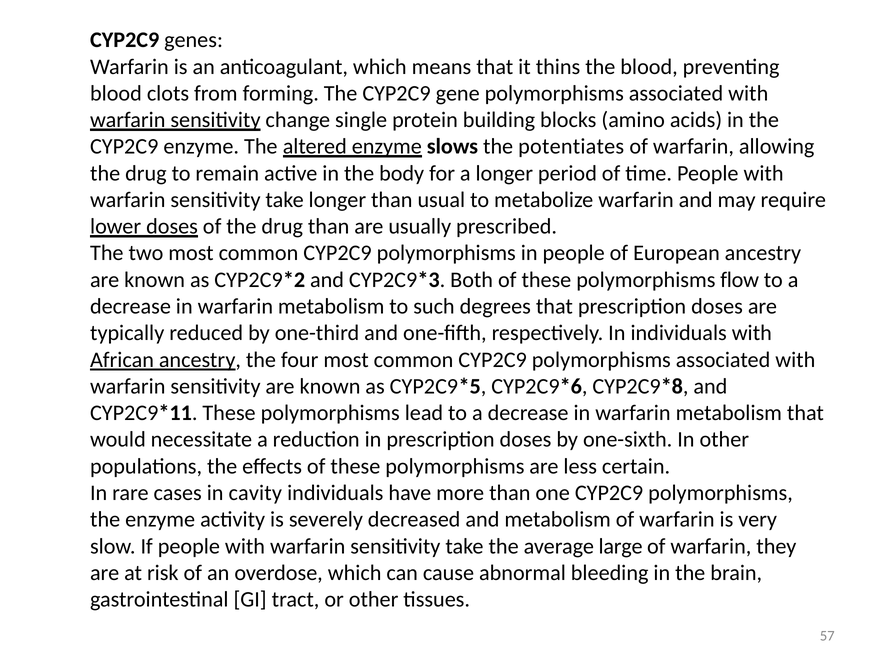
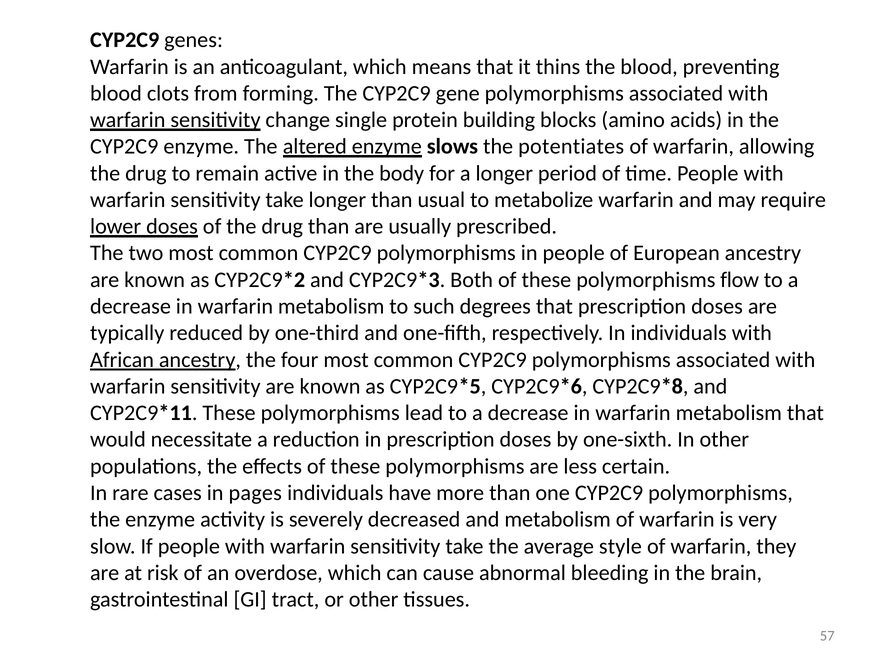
cavity: cavity -> pages
large: large -> style
